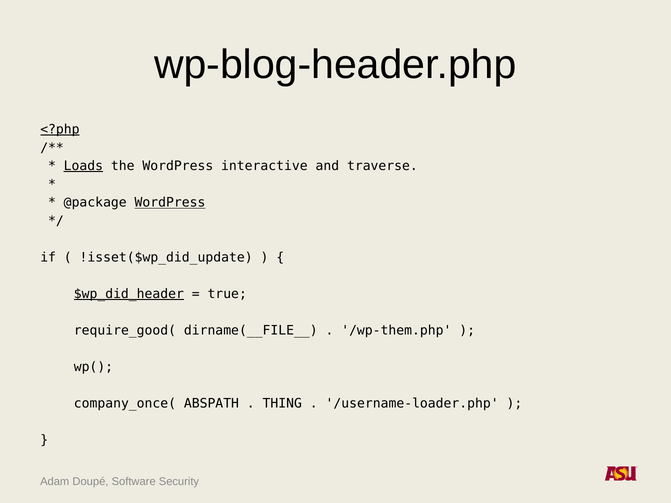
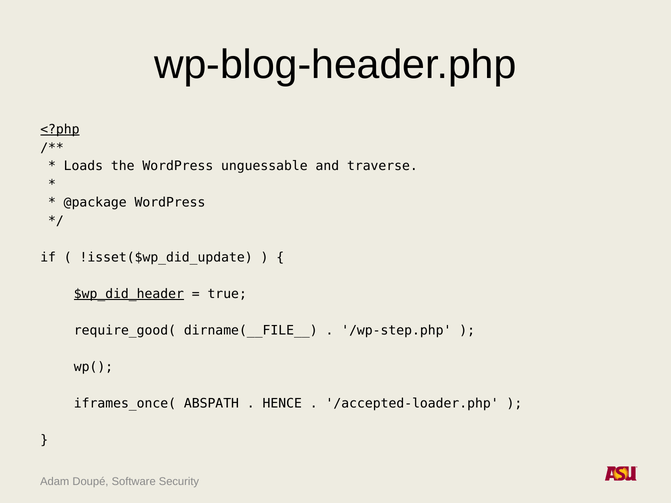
Loads underline: present -> none
interactive: interactive -> unguessable
WordPress at (170, 203) underline: present -> none
/wp-them.php: /wp-them.php -> /wp-step.php
company_once(: company_once( -> iframes_once(
THING: THING -> HENCE
/username-loader.php: /username-loader.php -> /accepted-loader.php
